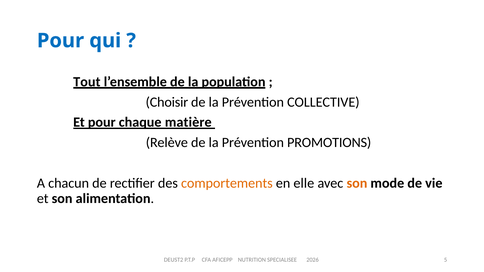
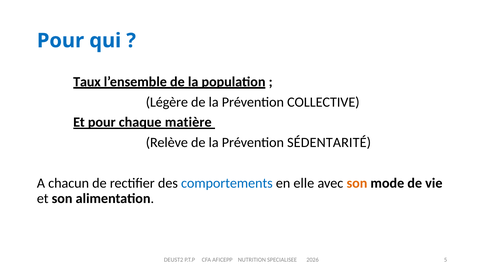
Tout: Tout -> Taux
Choisir: Choisir -> Légère
PROMOTIONS: PROMOTIONS -> SÉDENTARITÉ
comportements colour: orange -> blue
